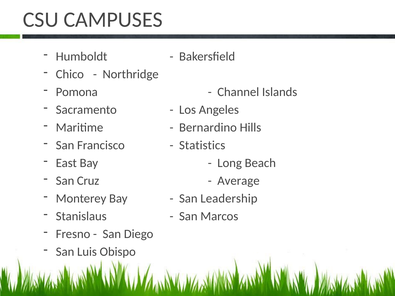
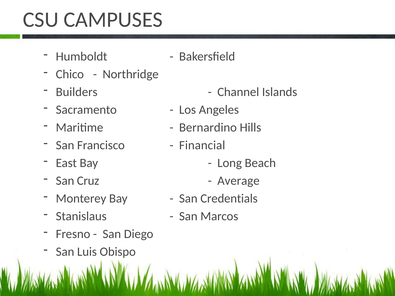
Pomona: Pomona -> Builders
Statistics: Statistics -> Financial
Leadership: Leadership -> Credentials
